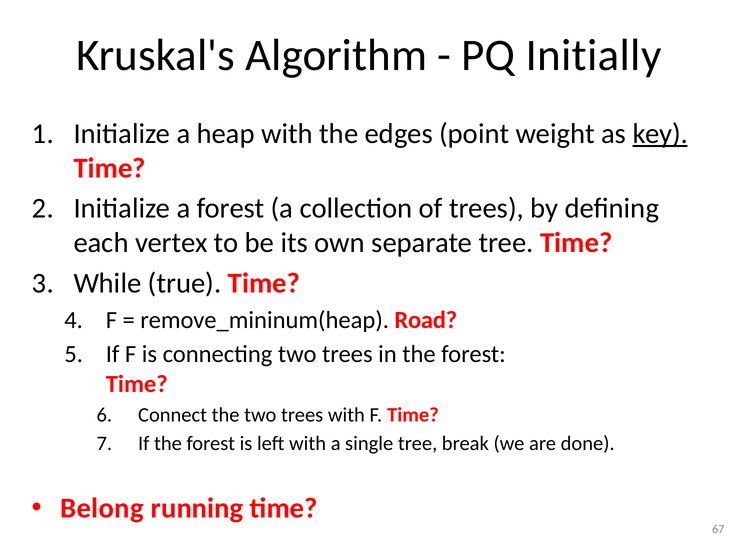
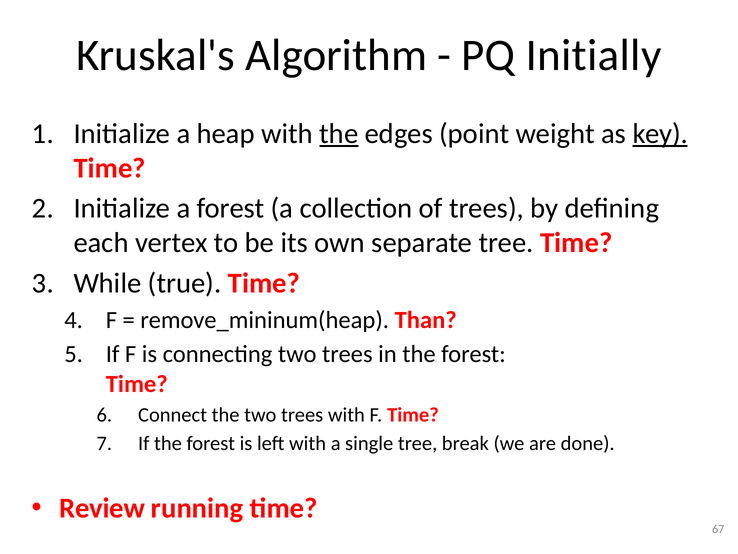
the at (339, 134) underline: none -> present
Road: Road -> Than
Belong: Belong -> Review
